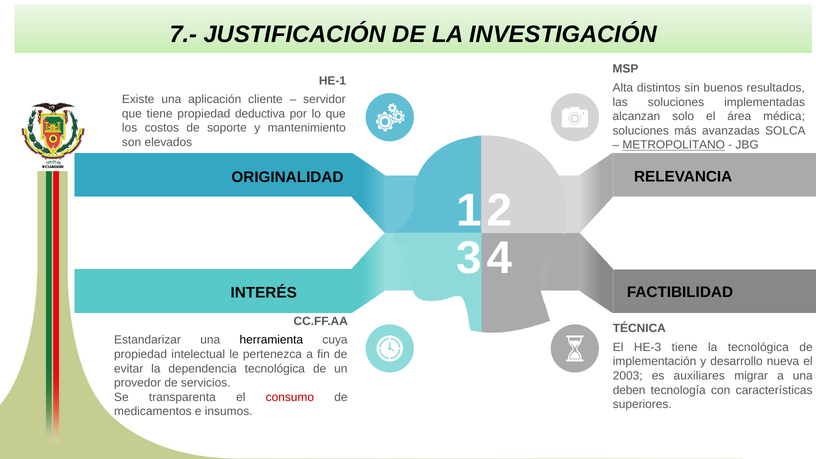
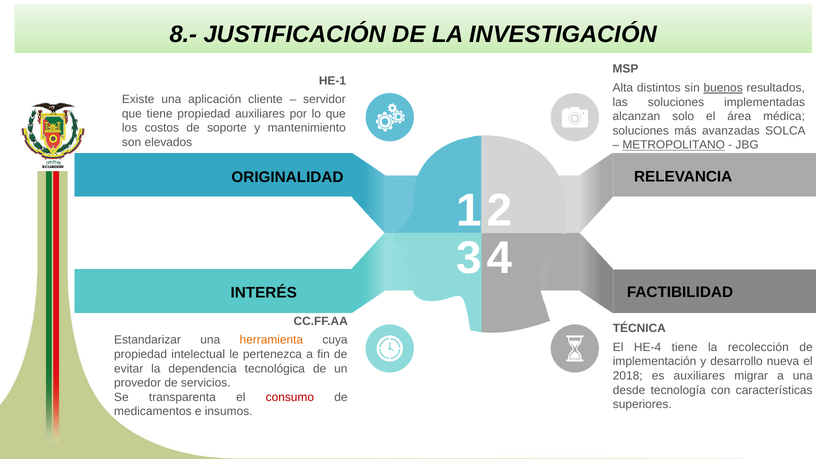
7.-: 7.- -> 8.-
buenos underline: none -> present
propiedad deductiva: deductiva -> auxiliares
herramienta colour: black -> orange
HE-3: HE-3 -> HE-4
la tecnológica: tecnológica -> recolección
2003: 2003 -> 2018
deben: deben -> desde
